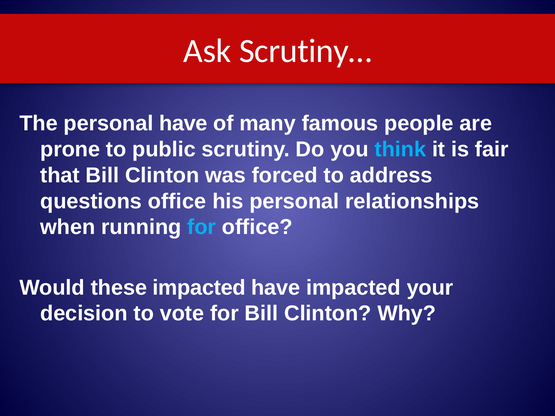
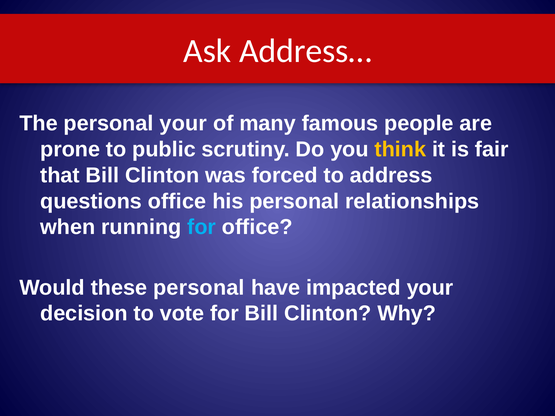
Scrutiny…: Scrutiny… -> Address…
personal have: have -> your
think colour: light blue -> yellow
these impacted: impacted -> personal
